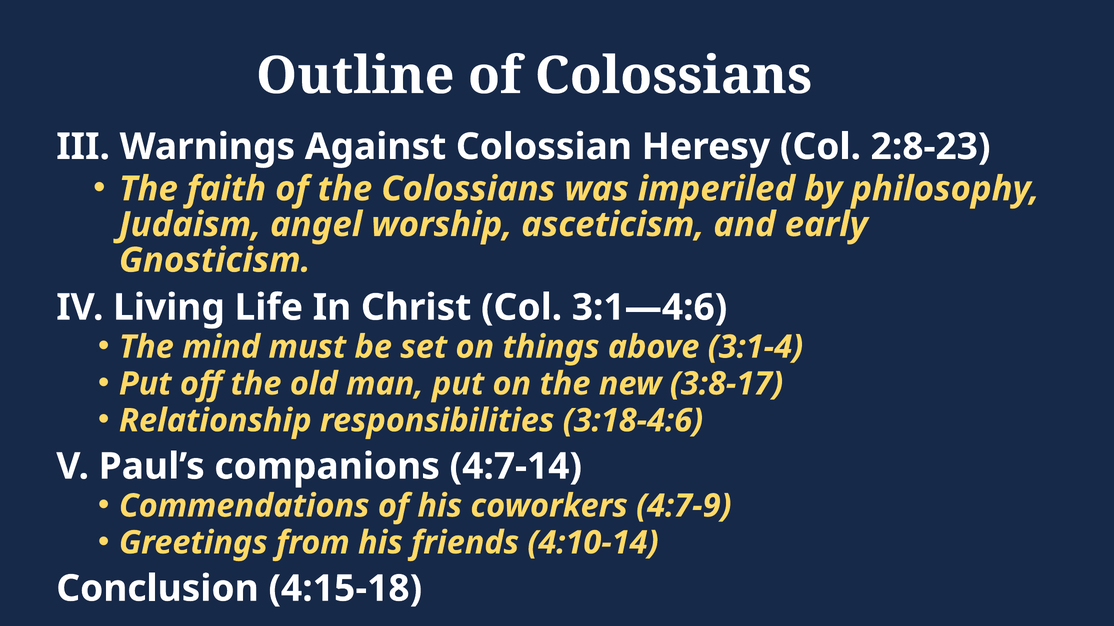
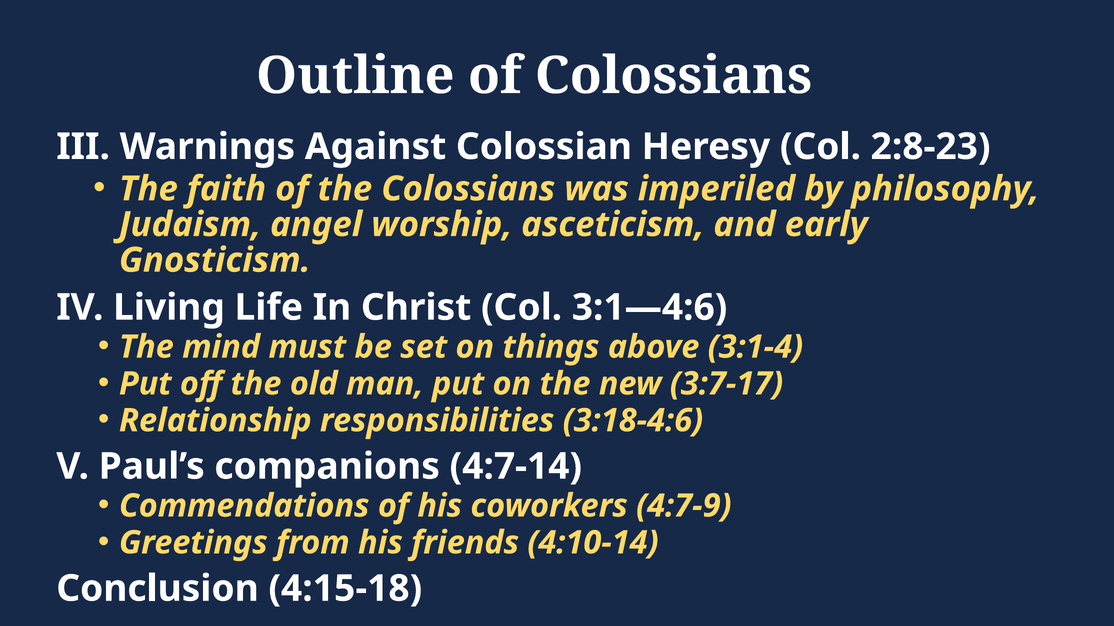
3:8-17: 3:8-17 -> 3:7-17
